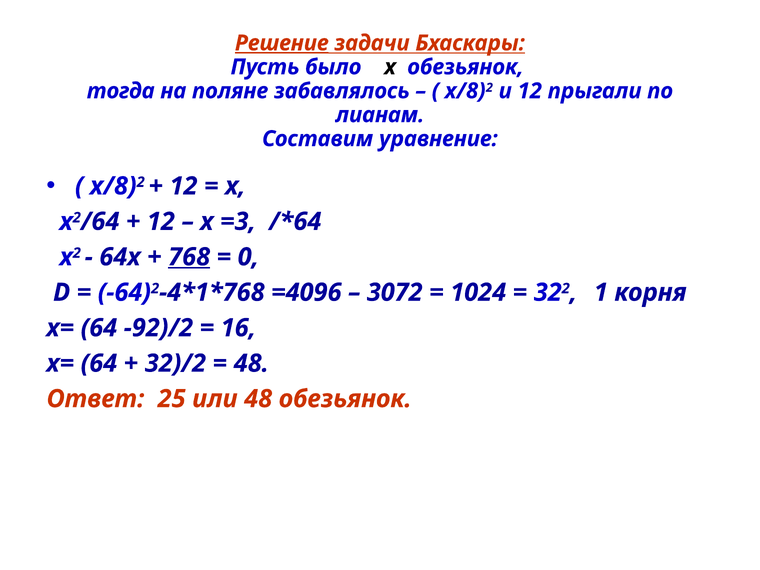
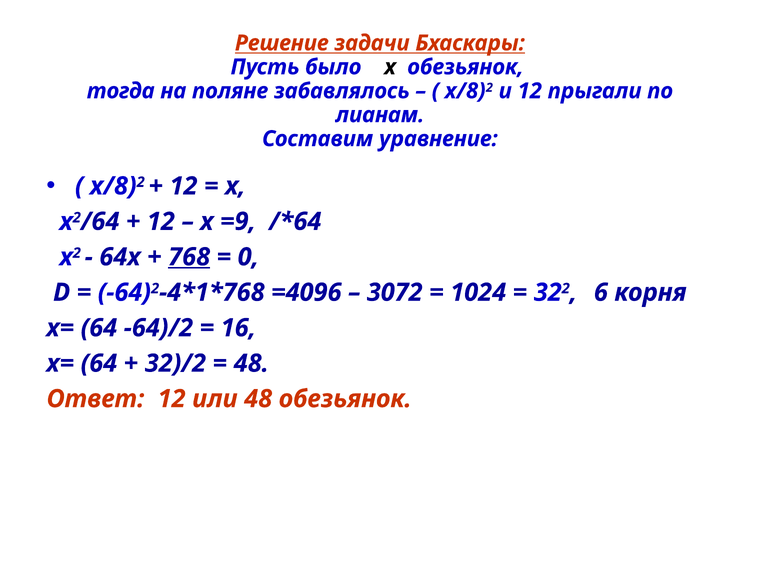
Решение underline: present -> none
=3: =3 -> =9
1: 1 -> 6
-92)/2: -92)/2 -> -64)/2
Ответ 25: 25 -> 12
